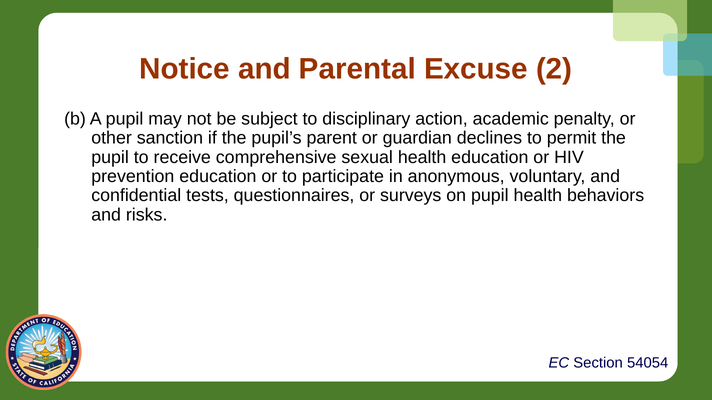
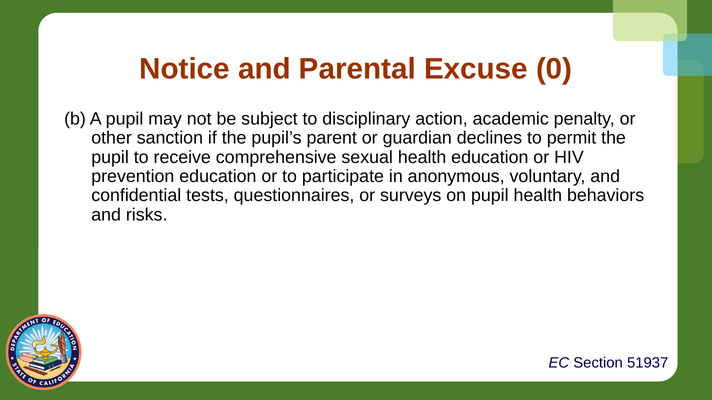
2: 2 -> 0
54054: 54054 -> 51937
